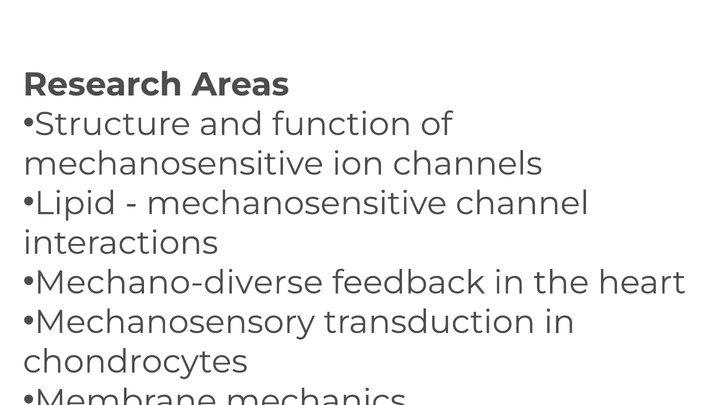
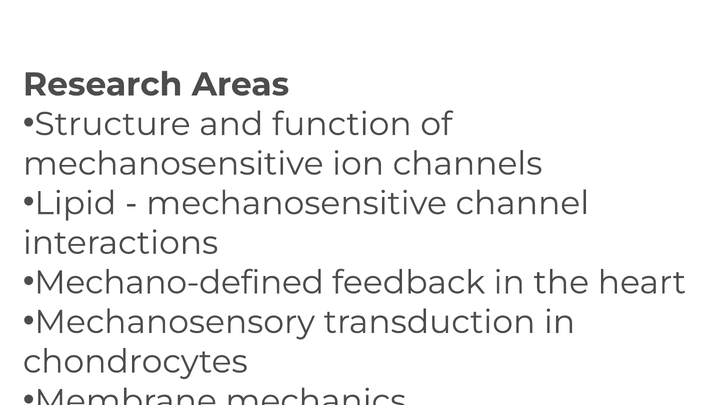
Mechano-diverse: Mechano-diverse -> Mechano-defined
